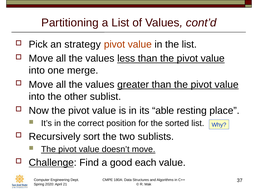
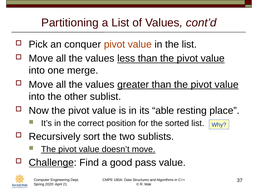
strategy: strategy -> conquer
each: each -> pass
